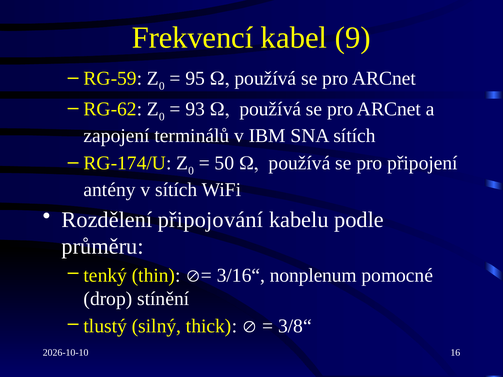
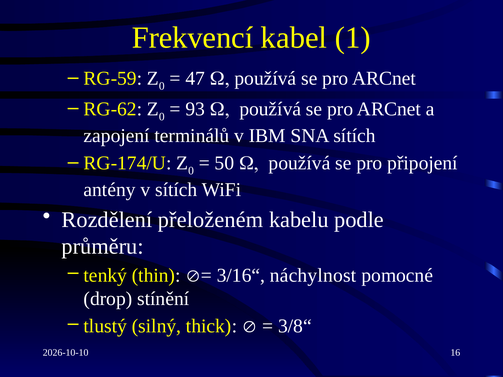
9: 9 -> 1
95: 95 -> 47
připojování: připojování -> přeloženém
nonplenum: nonplenum -> náchylnost
